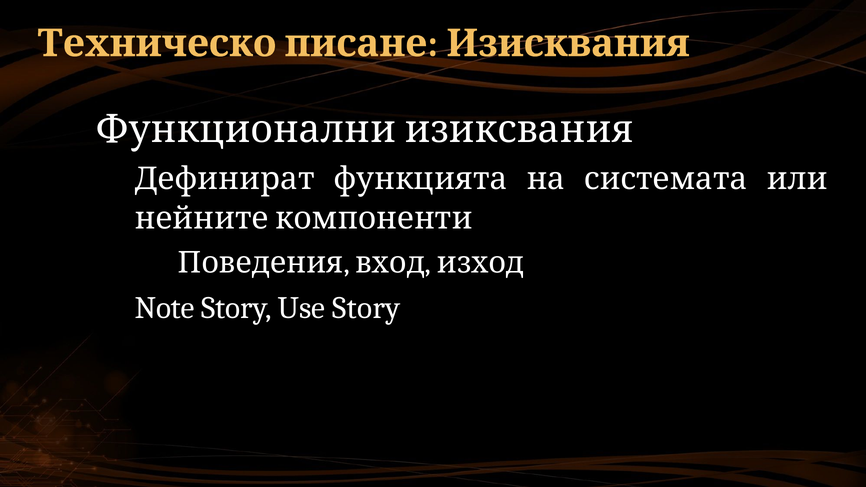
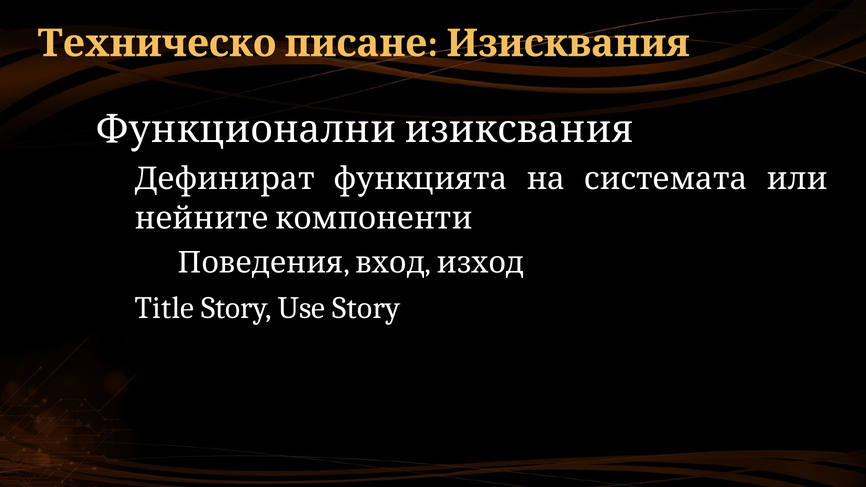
Note: Note -> Title
